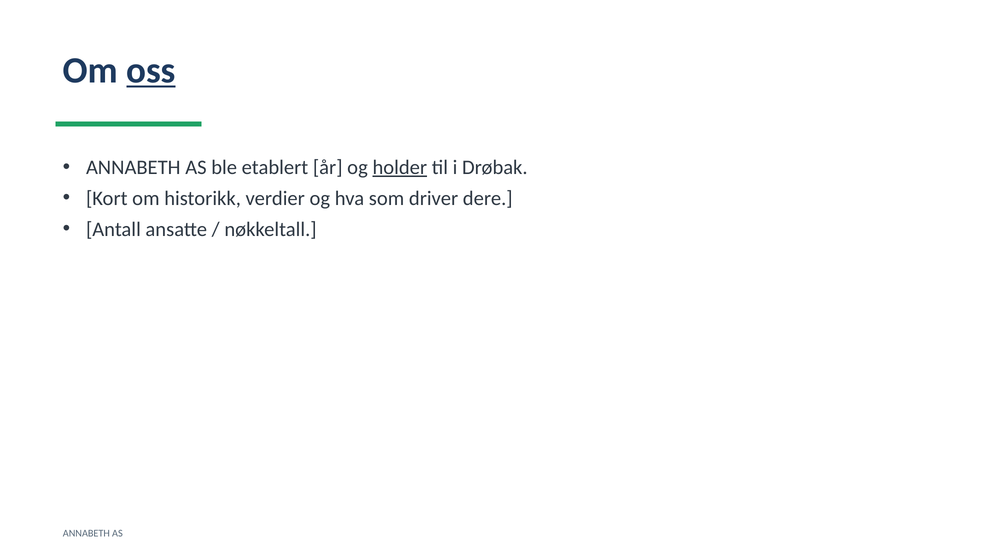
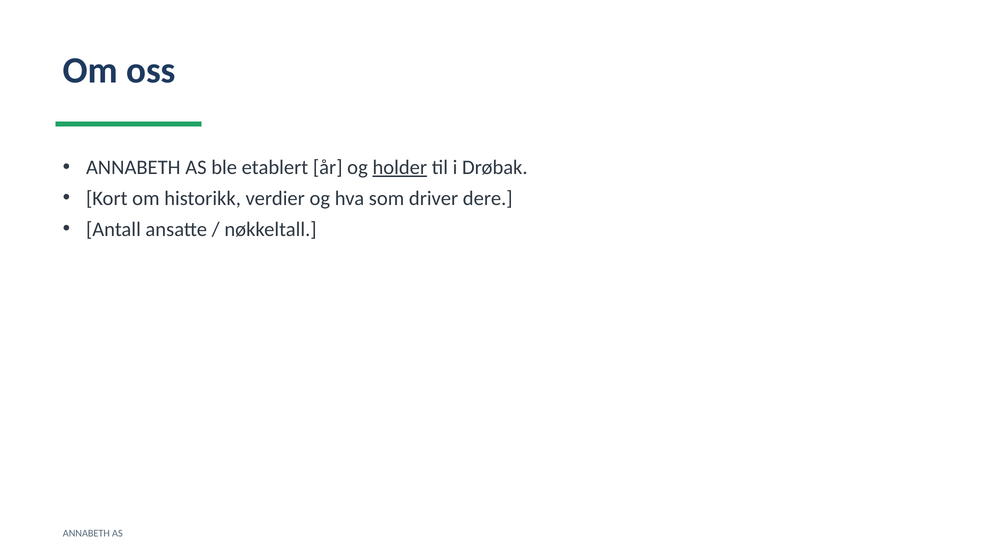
oss underline: present -> none
